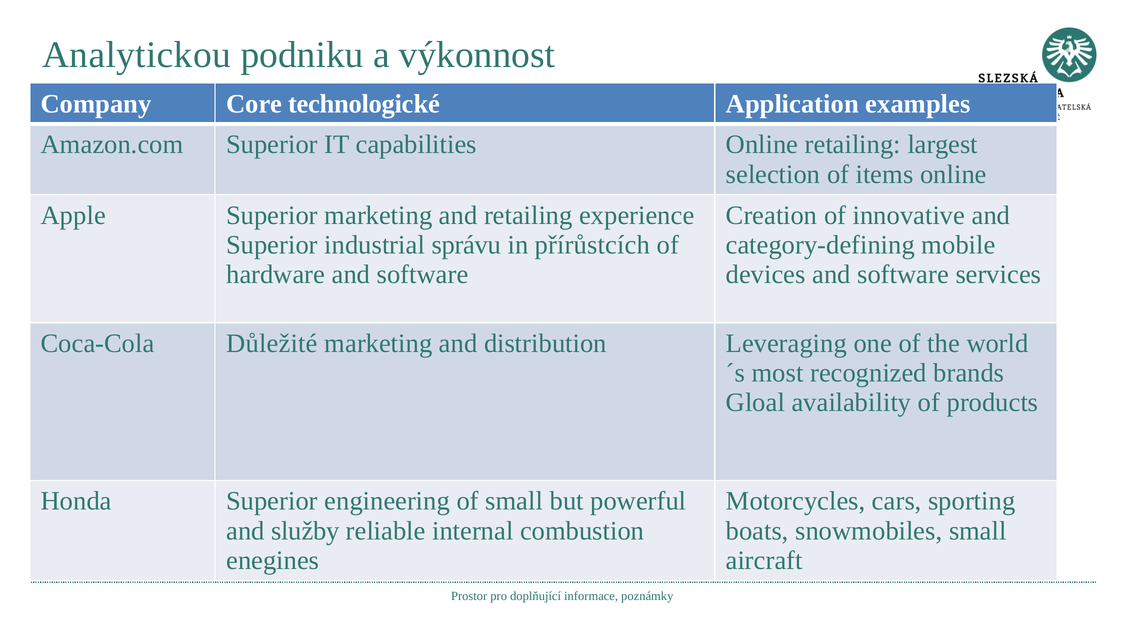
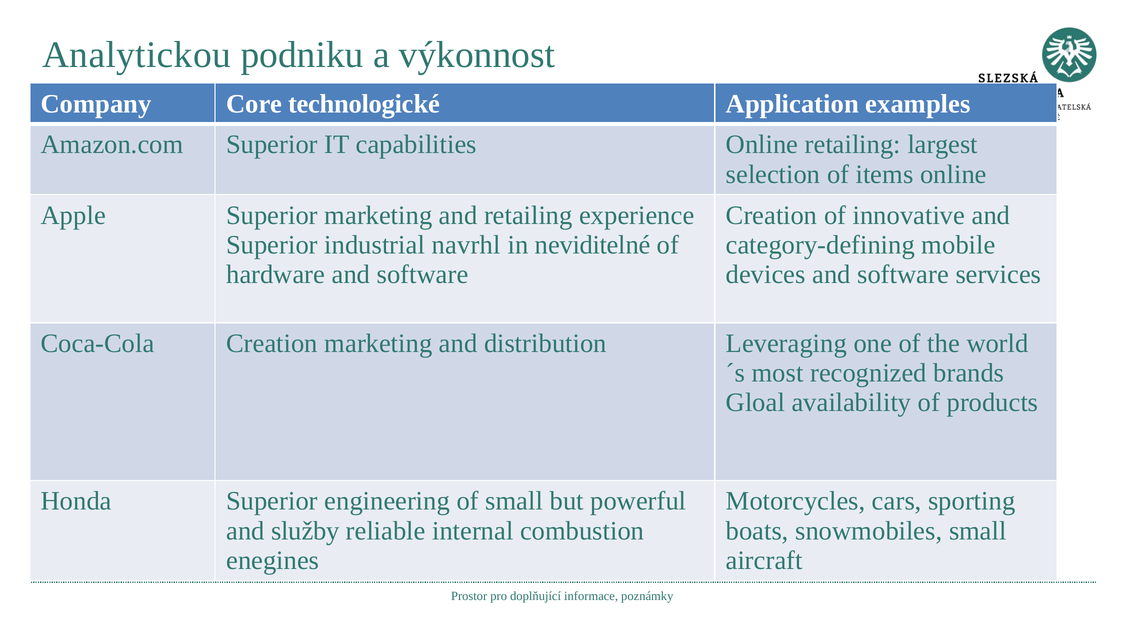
správu: správu -> navrhl
přírůstcích: přírůstcích -> neviditelné
Coca-Cola Důležité: Důležité -> Creation
